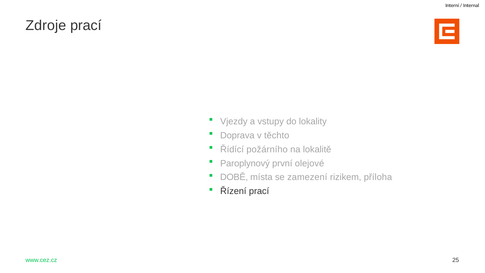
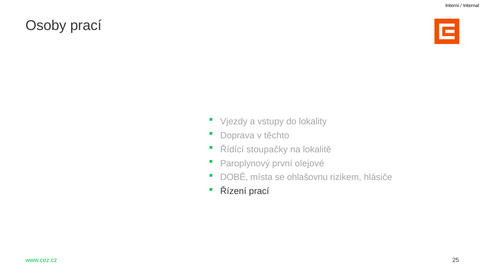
Zdroje: Zdroje -> Osoby
požárního: požárního -> stoupačky
zamezení: zamezení -> ohlašovnu
příloha: příloha -> hlásiče
